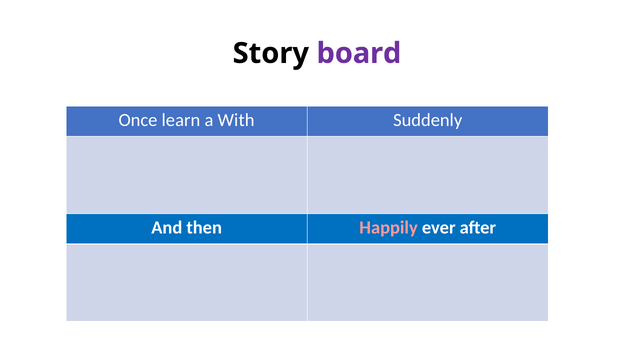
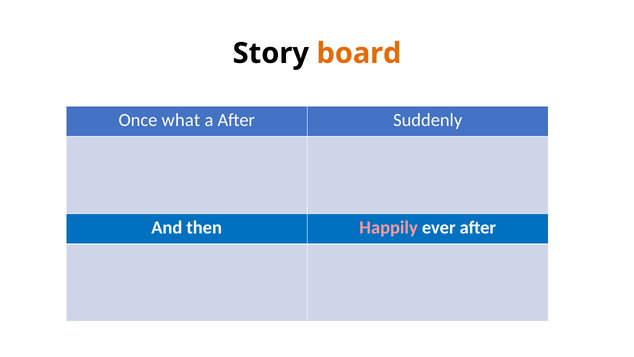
board colour: purple -> orange
learn: learn -> what
a With: With -> After
